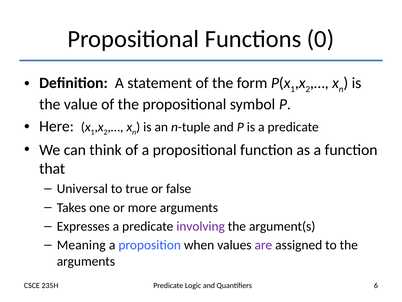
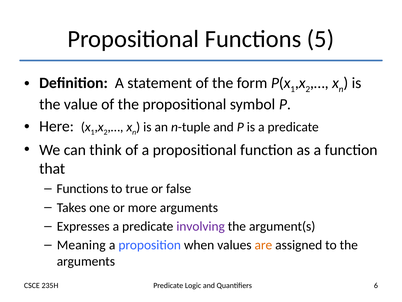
0: 0 -> 5
Universal at (82, 188): Universal -> Functions
are colour: purple -> orange
